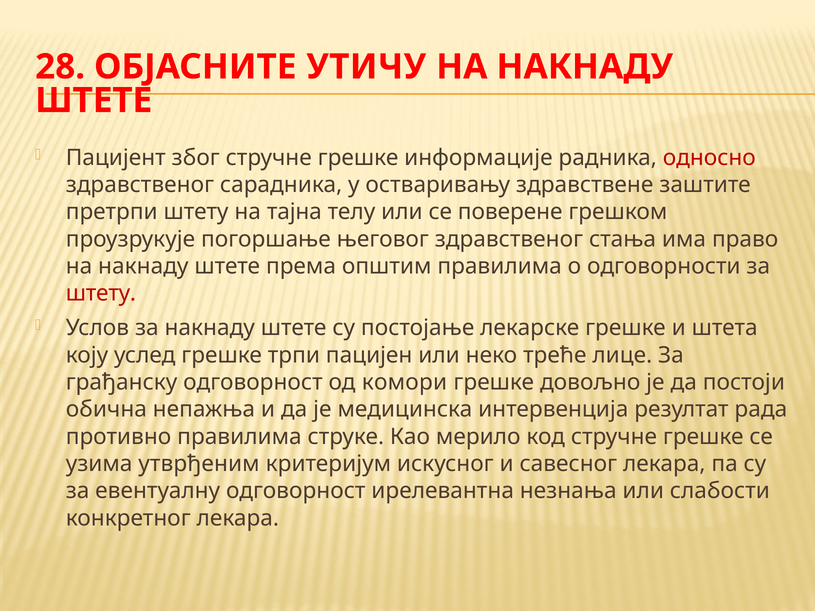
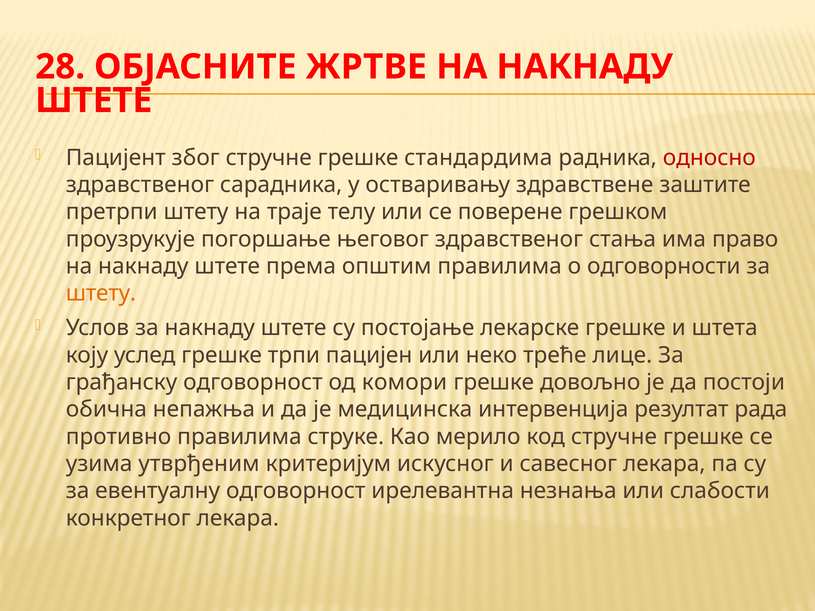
УТИЧУ: УТИЧУ -> ЖРТВЕ
информације: информације -> стандардима
тајна: тајна -> траје
штету at (101, 294) colour: red -> orange
